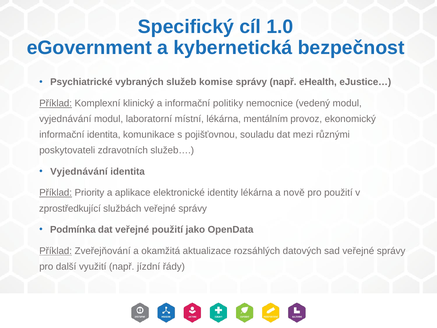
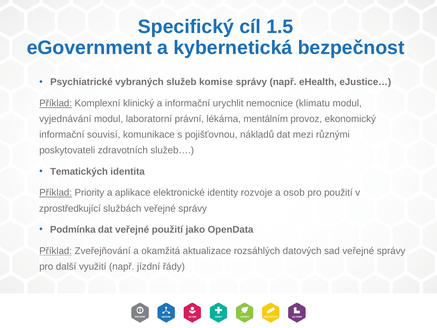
1.0: 1.0 -> 1.5
politiky: politiky -> urychlit
vedený: vedený -> klimatu
místní: místní -> právní
informační identita: identita -> souvisí
souladu: souladu -> nákladů
Vyjednávání at (79, 171): Vyjednávání -> Tematických
identity lékárna: lékárna -> rozvoje
nově: nově -> osob
